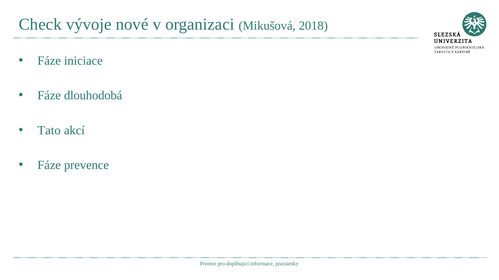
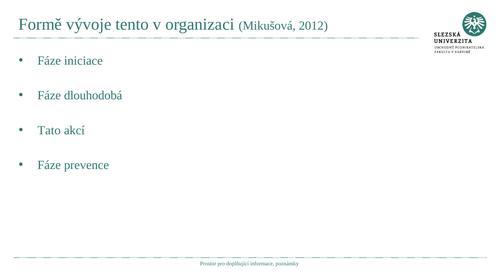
Check: Check -> Formě
nové: nové -> tento
2018: 2018 -> 2012
